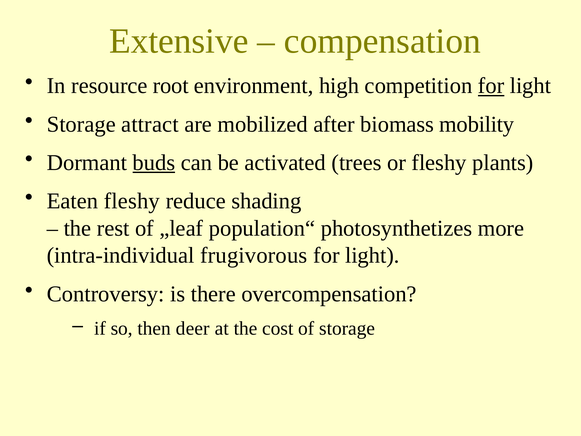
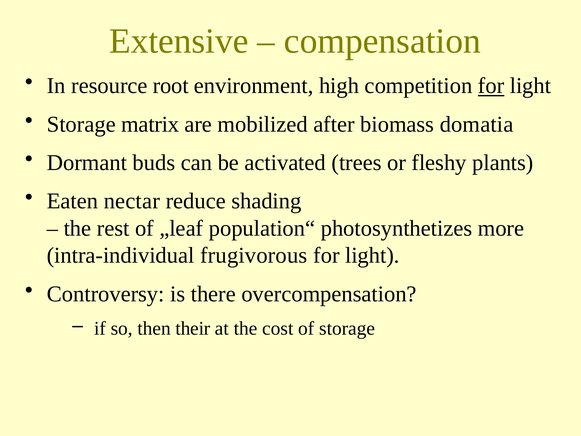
attract: attract -> matrix
mobility: mobility -> domatia
buds underline: present -> none
Eaten fleshy: fleshy -> nectar
deer: deer -> their
